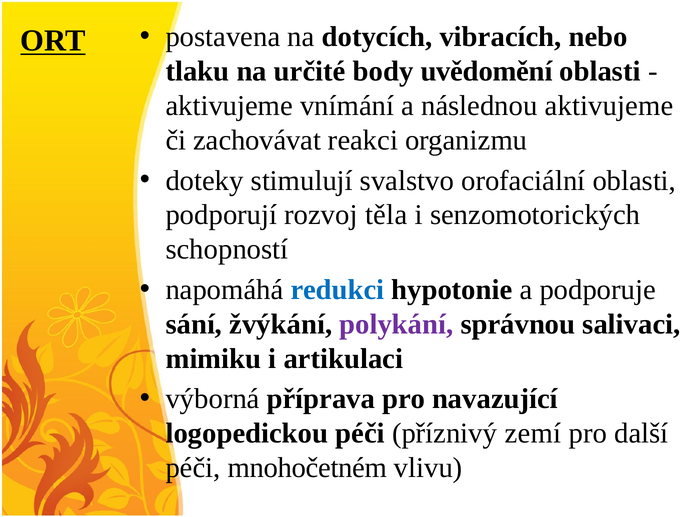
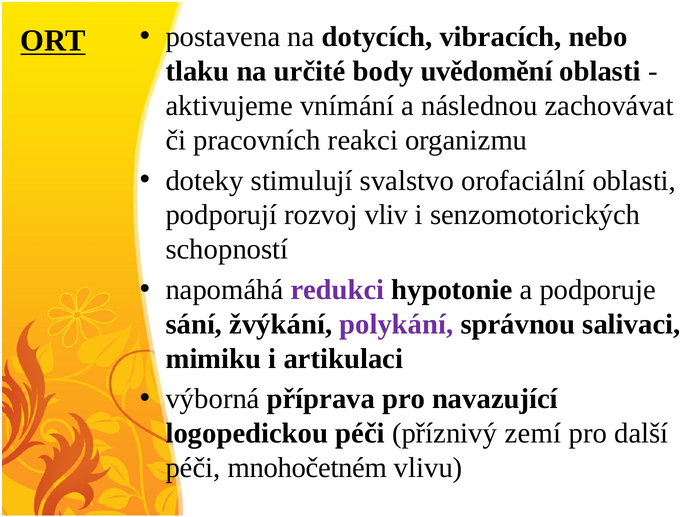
následnou aktivujeme: aktivujeme -> zachovávat
zachovávat: zachovávat -> pracovních
těla: těla -> vliv
redukci colour: blue -> purple
